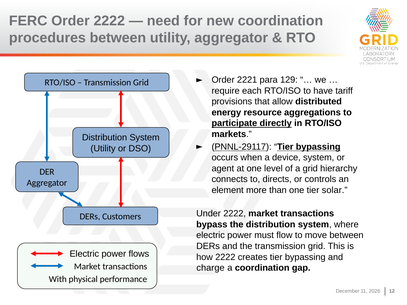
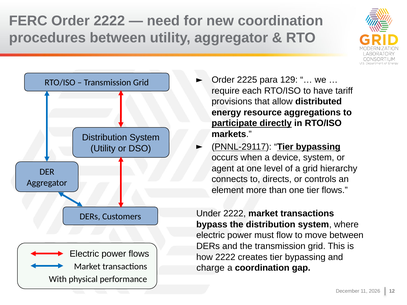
2221: 2221 -> 2225
tier solar: solar -> flows
